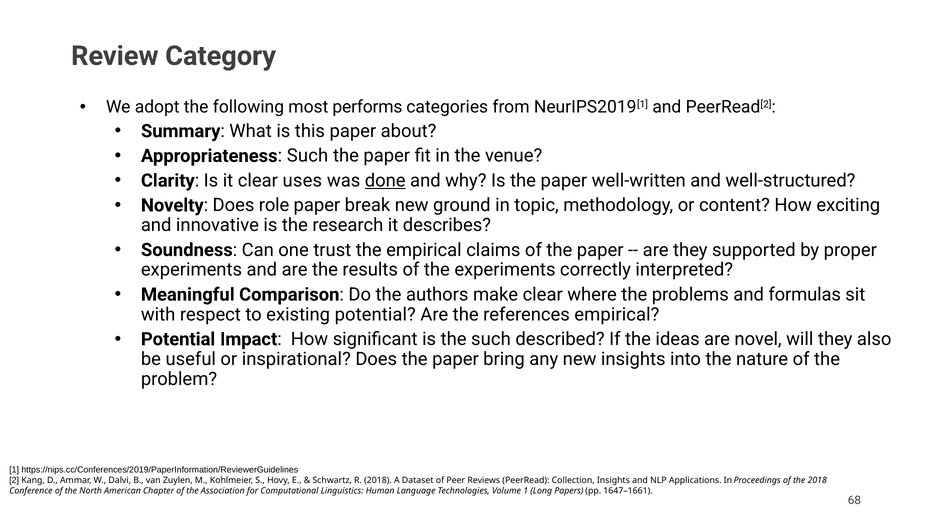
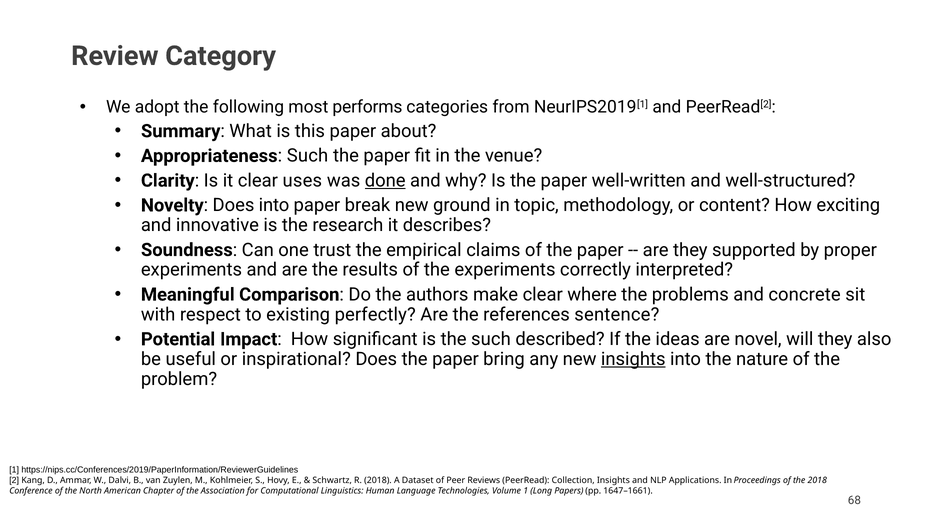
Does role: role -> into
formulas: formulas -> concrete
existing potential: potential -> perfectly
references empirical: empirical -> sentence
insights at (633, 359) underline: none -> present
